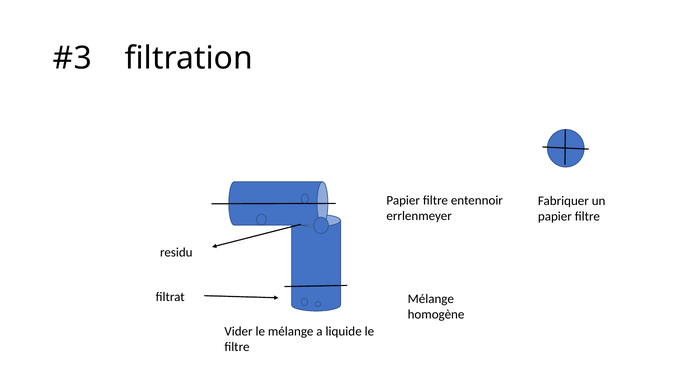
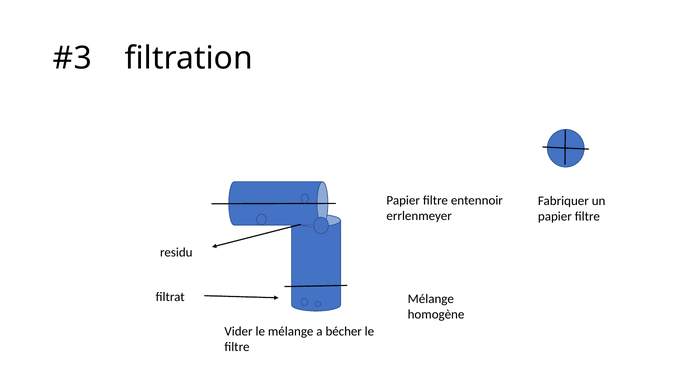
liquide: liquide -> bécher
